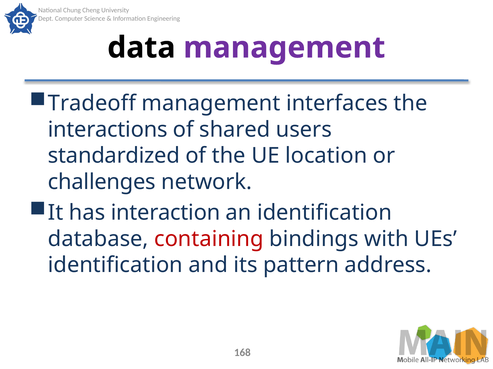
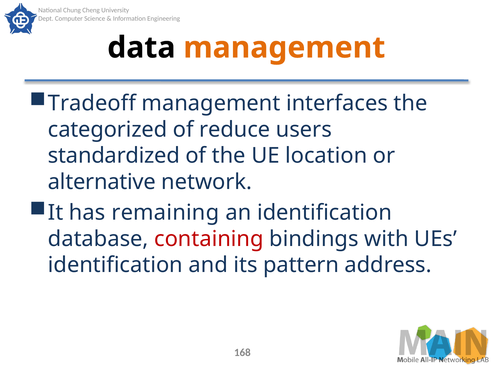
management at (284, 48) colour: purple -> orange
interactions: interactions -> categorized
shared: shared -> reduce
challenges: challenges -> alternative
interaction: interaction -> remaining
